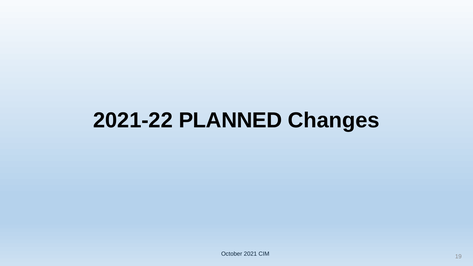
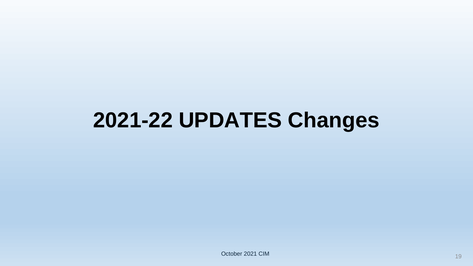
PLANNED: PLANNED -> UPDATES
